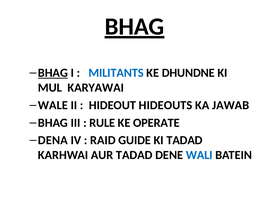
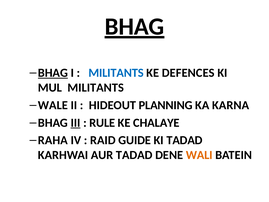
DHUNDNE: DHUNDNE -> DEFENCES
MUL KARYAWAI: KARYAWAI -> MILITANTS
HIDEOUTS: HIDEOUTS -> PLANNING
JAWAB: JAWAB -> KARNA
III underline: none -> present
OPERATE: OPERATE -> CHALAYE
DENA: DENA -> RAHA
WALI colour: blue -> orange
